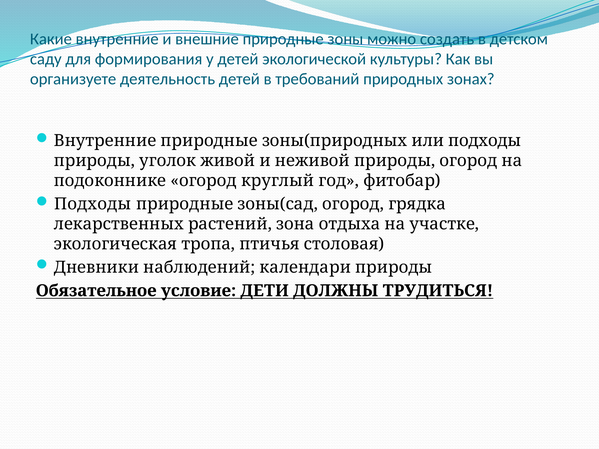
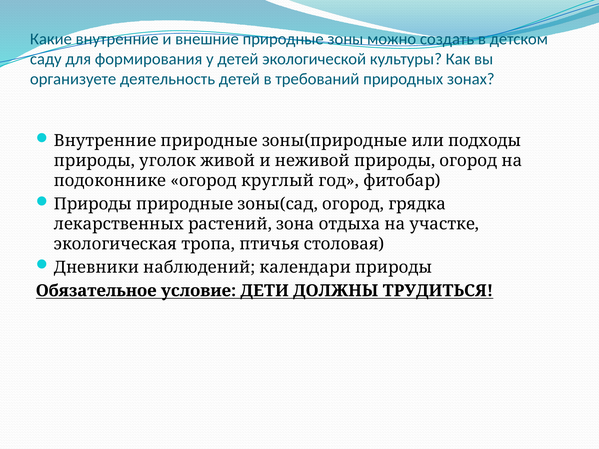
зоны(природных: зоны(природных -> зоны(природные
Подходы at (93, 204): Подходы -> Природы
